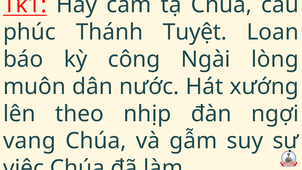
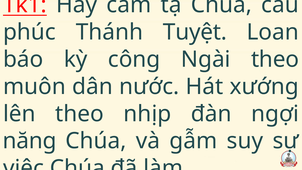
Ngài lòng: lòng -> theo
vang: vang -> năng
